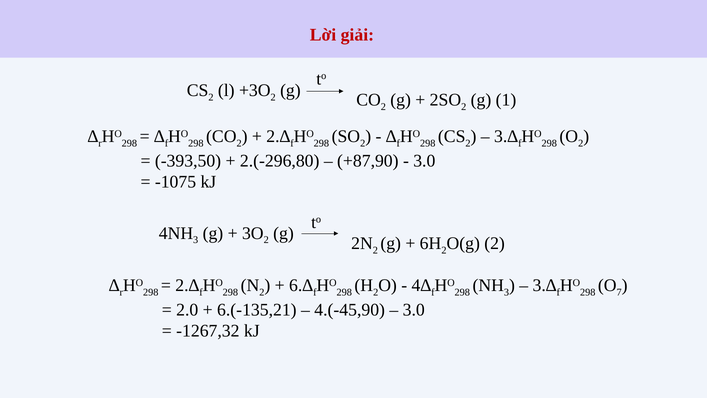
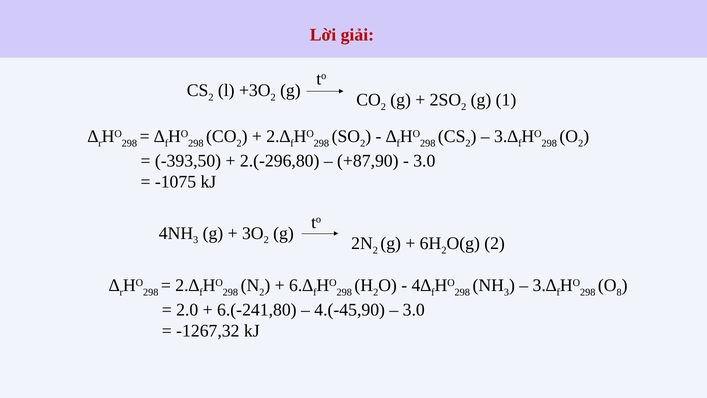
7: 7 -> 8
6.(-135,21: 6.(-135,21 -> 6.(-241,80
